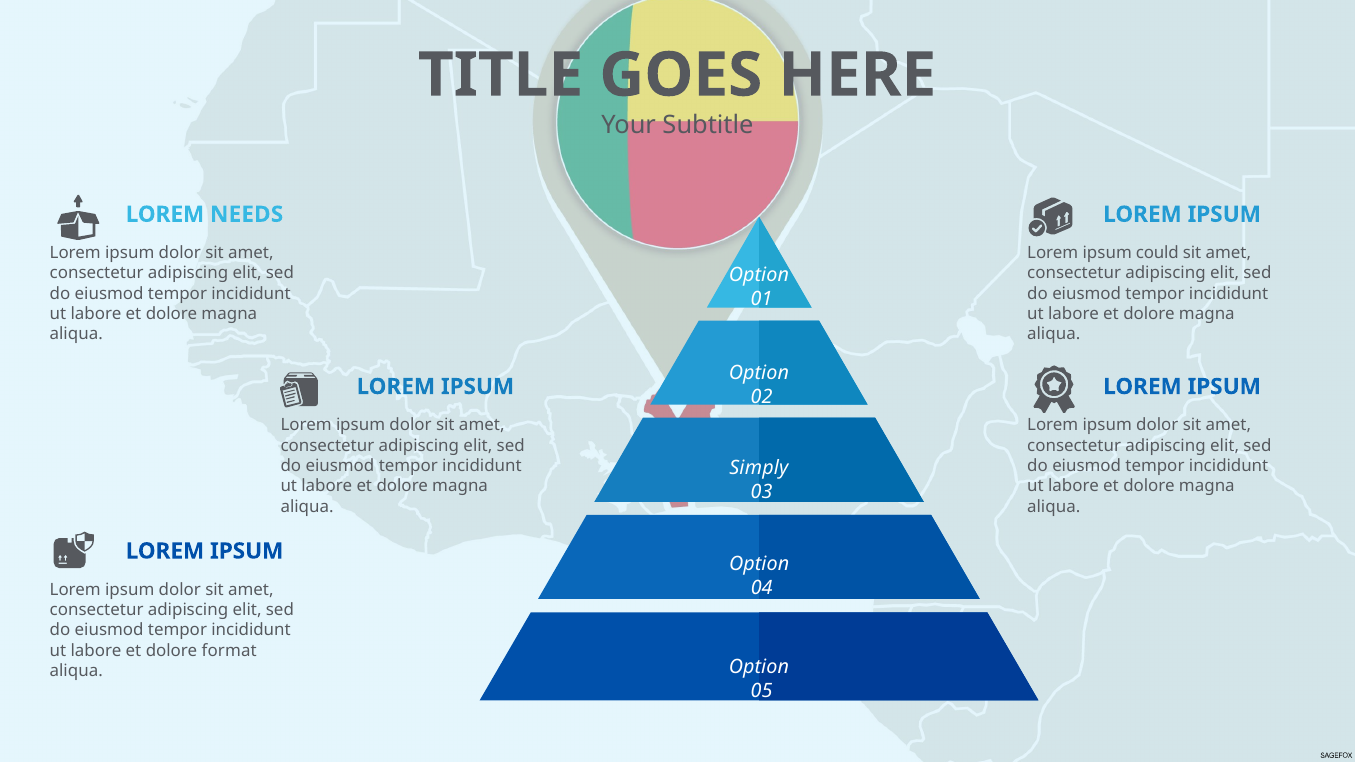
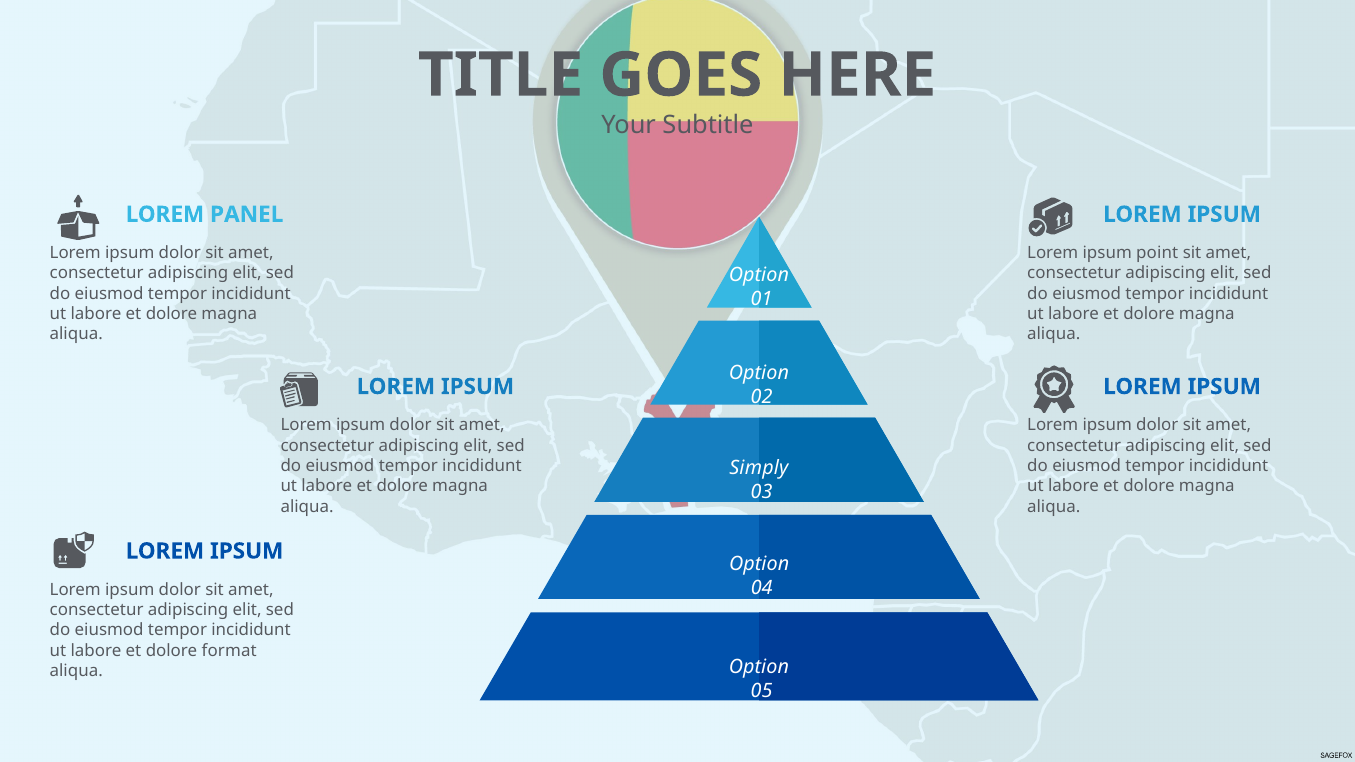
NEEDS: NEEDS -> PANEL
could: could -> point
